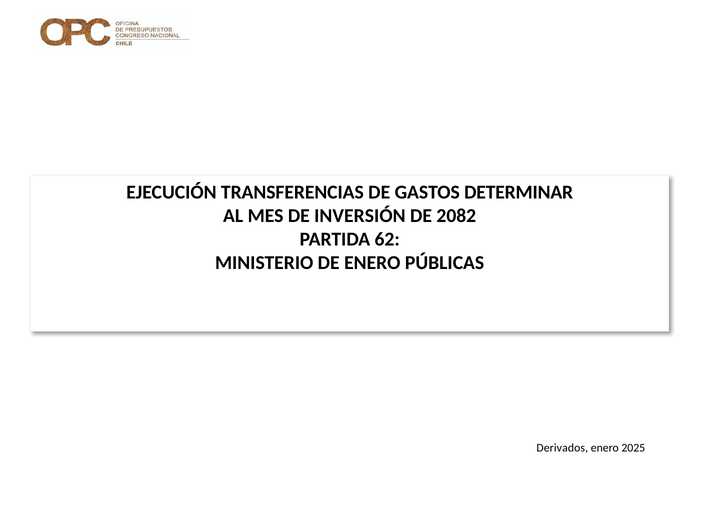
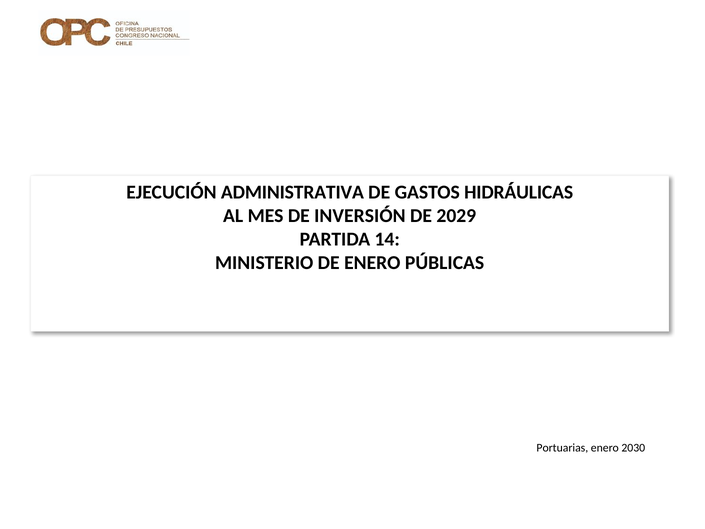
TRANSFERENCIAS: TRANSFERENCIAS -> ADMINISTRATIVA
DETERMINAR: DETERMINAR -> HIDRÁULICAS
2082: 2082 -> 2029
62: 62 -> 14
Derivados: Derivados -> Portuarias
2025: 2025 -> 2030
